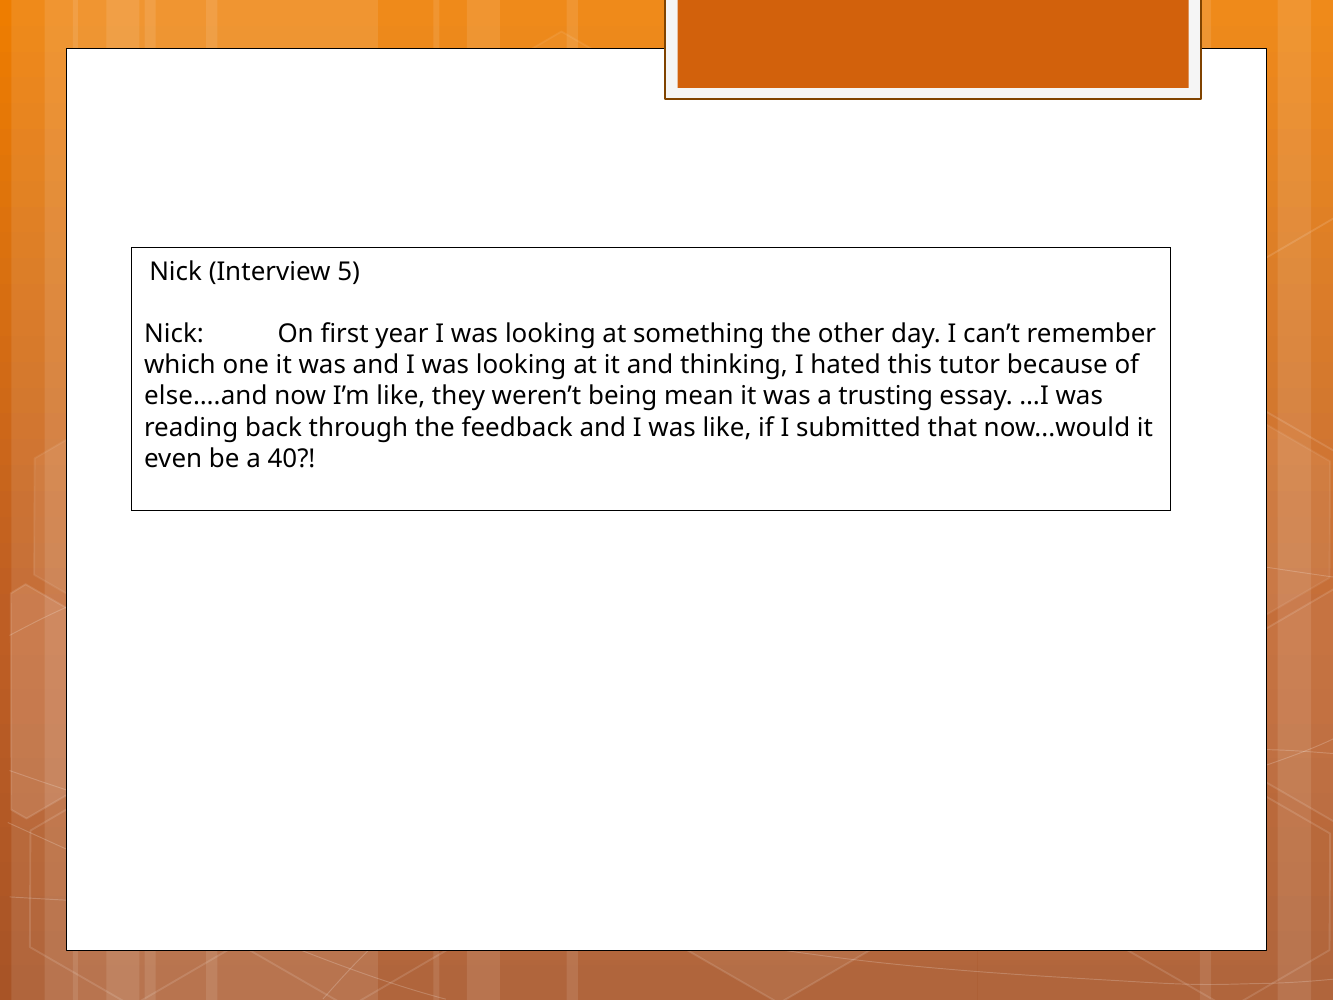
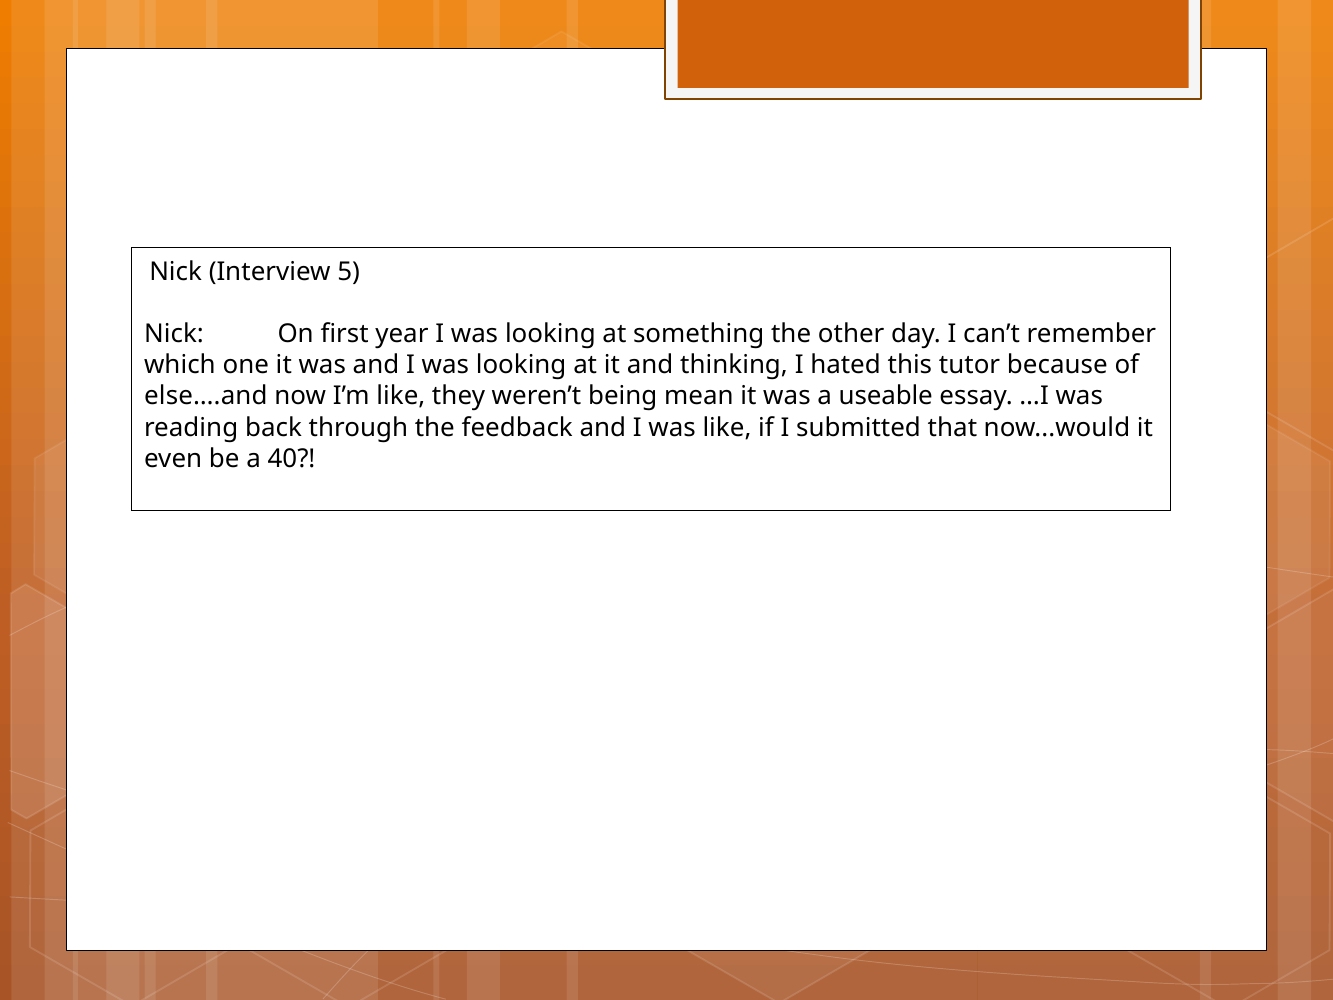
trusting: trusting -> useable
